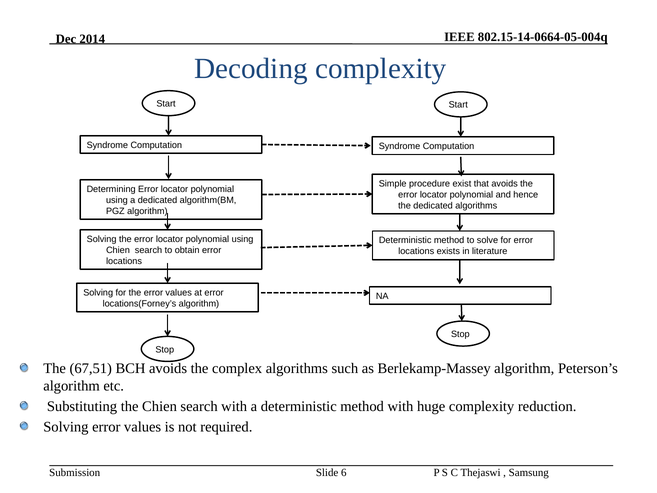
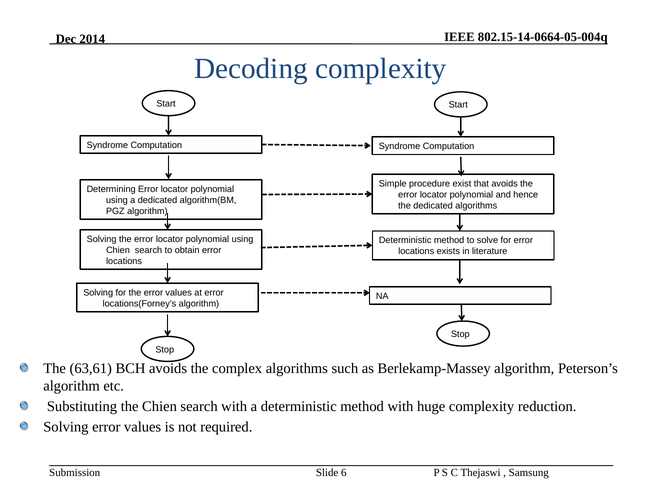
67,51: 67,51 -> 63,61
